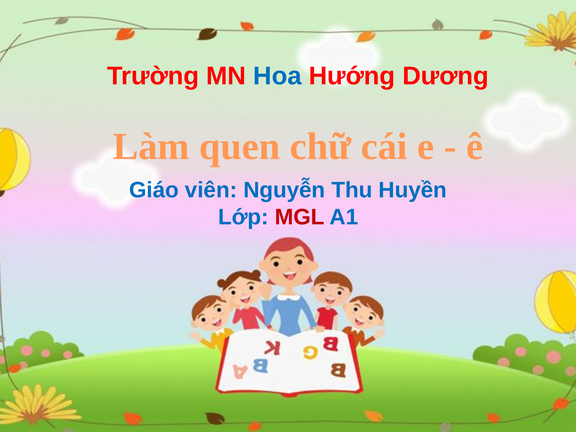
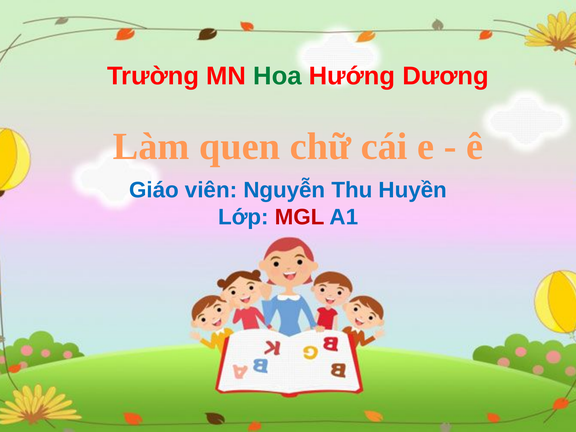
Hoa colour: blue -> green
